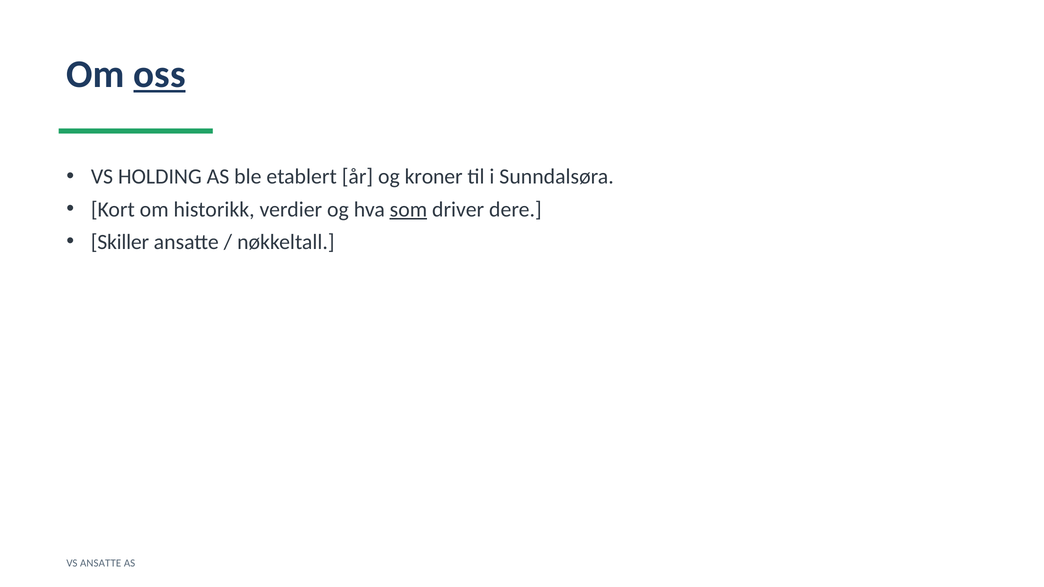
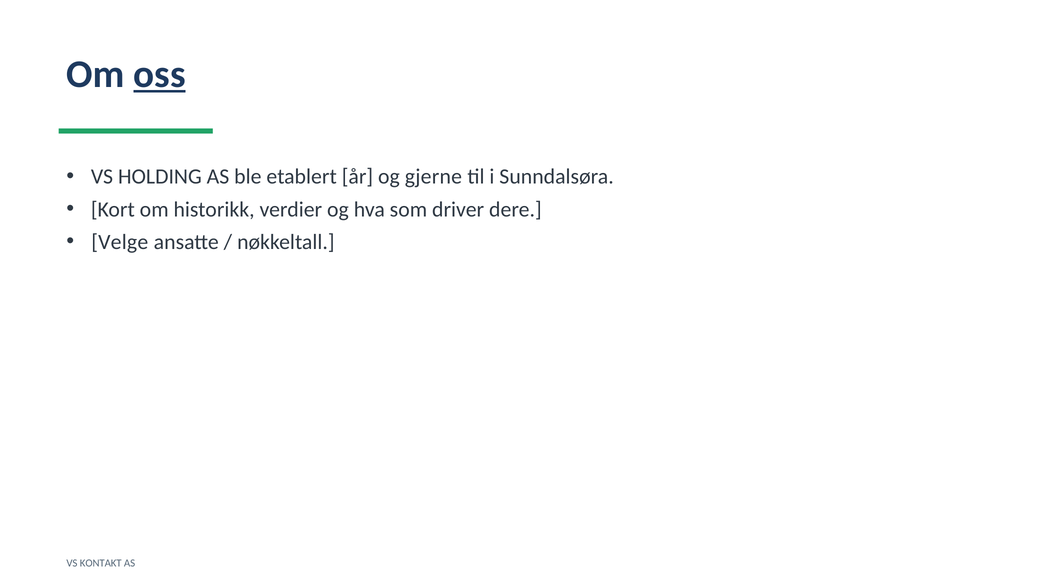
kroner: kroner -> gjerne
som underline: present -> none
Skiller: Skiller -> Velge
VS ANSATTE: ANSATTE -> KONTAKT
